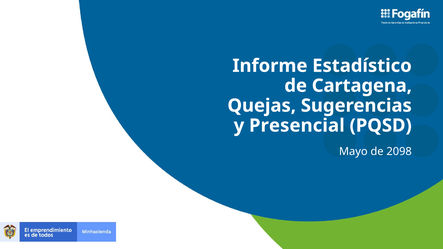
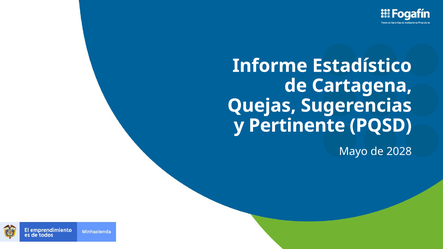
Presencial: Presencial -> Pertinente
2098: 2098 -> 2028
